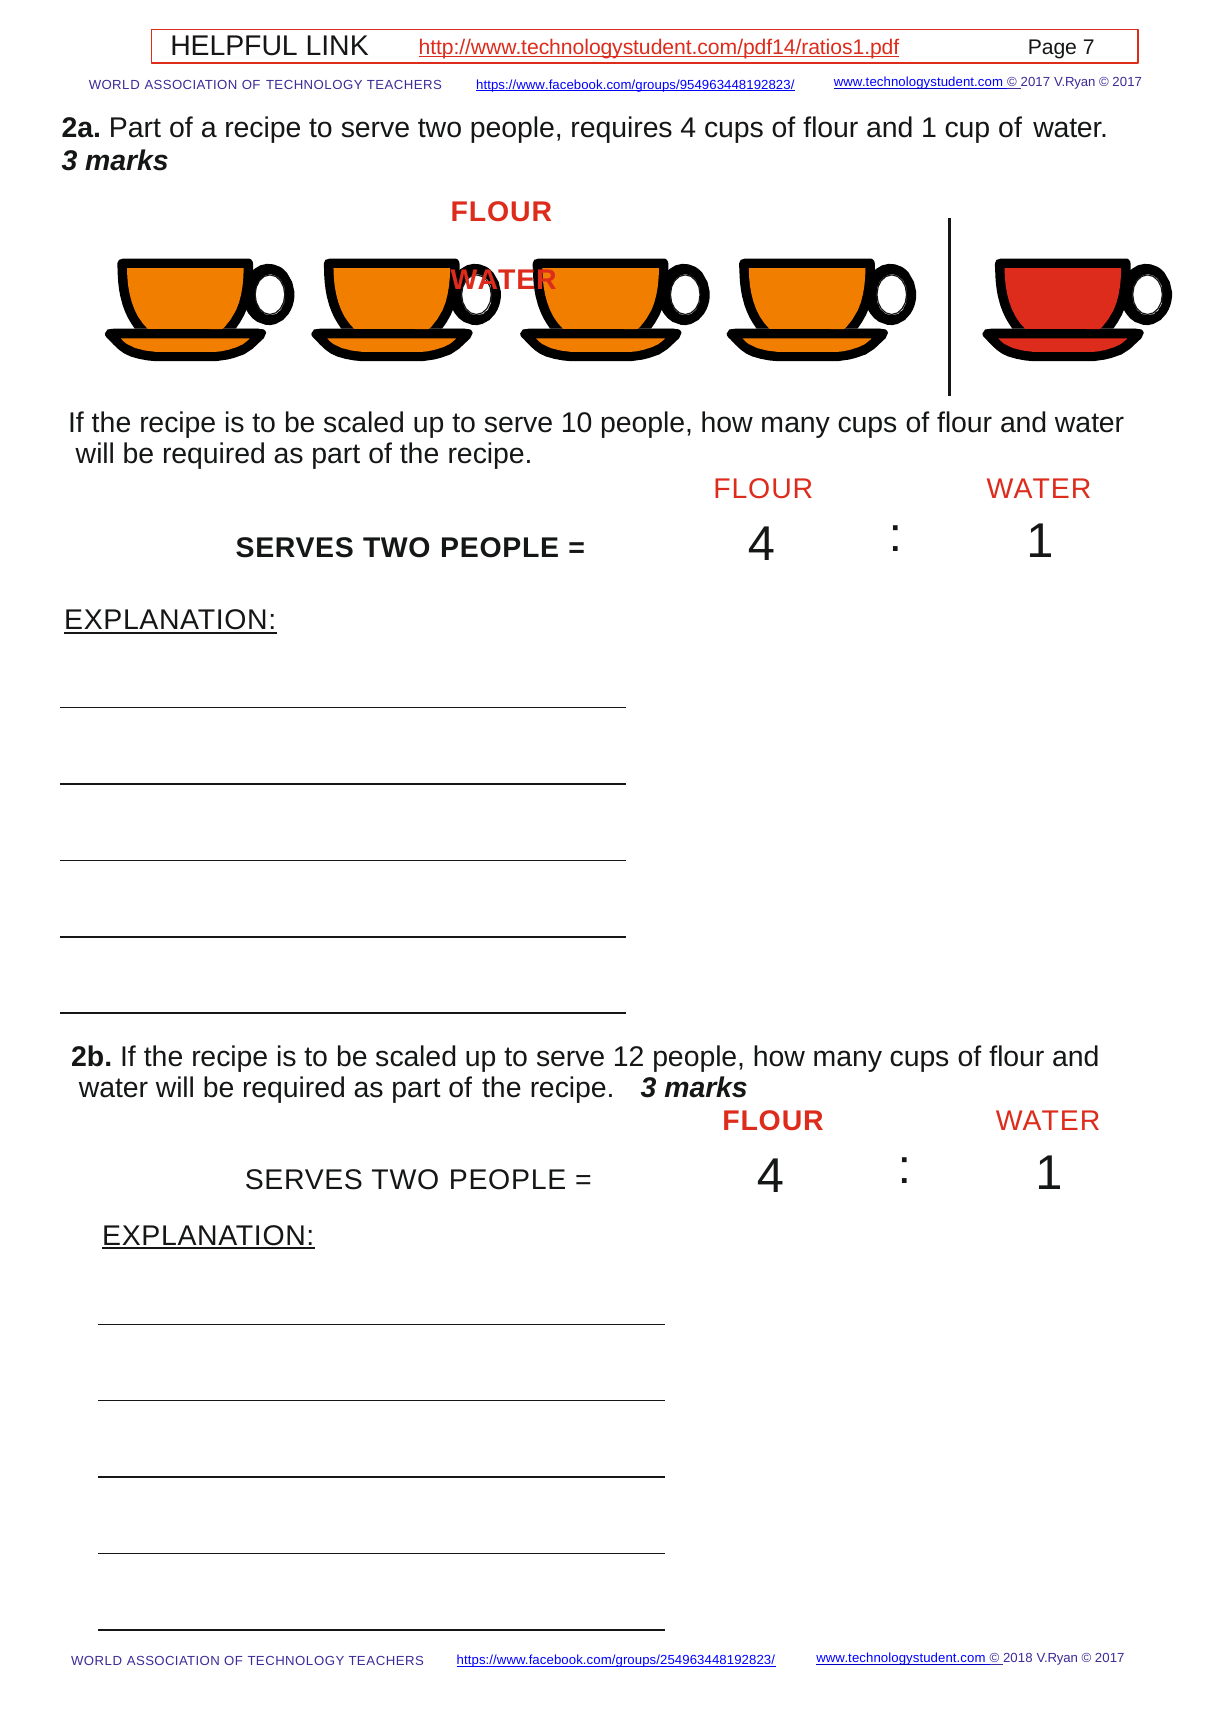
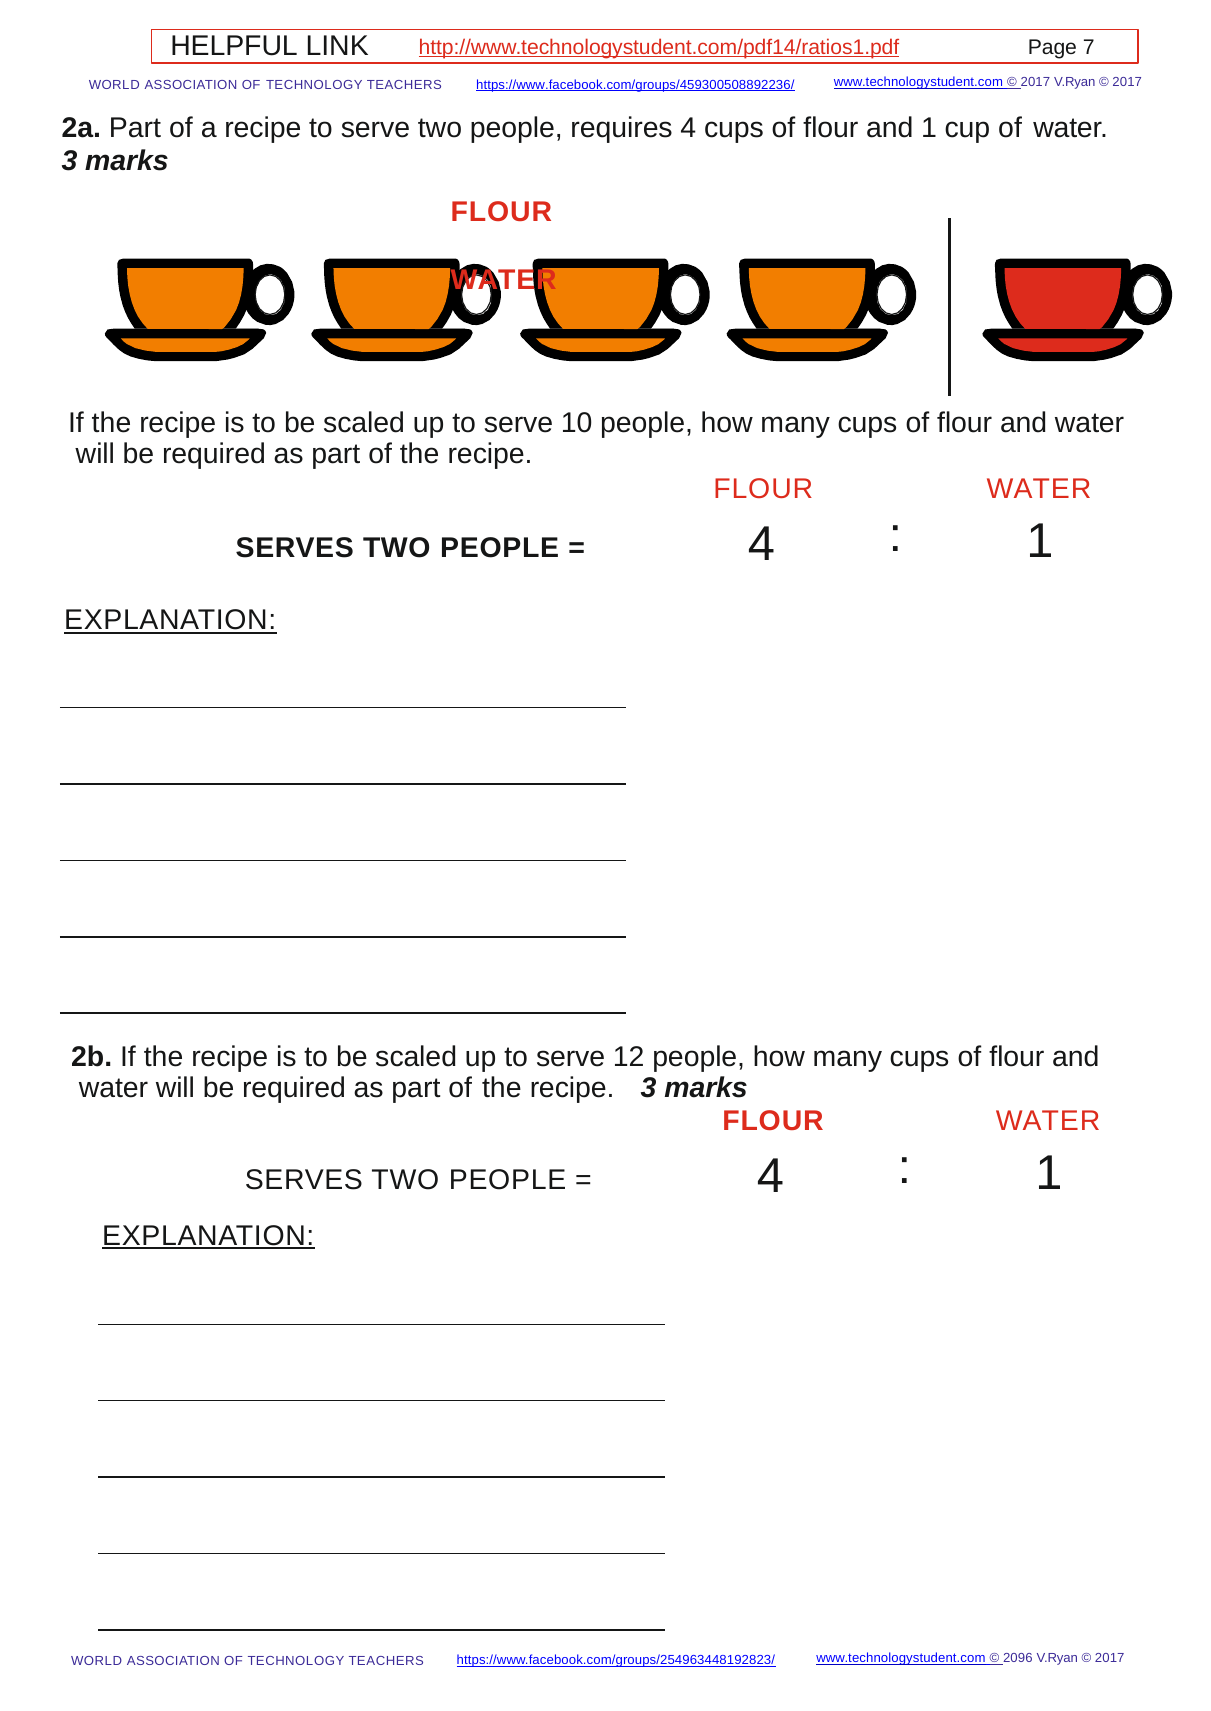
https://www.facebook.com/groups/954963448192823/: https://www.facebook.com/groups/954963448192823/ -> https://www.facebook.com/groups/459300508892236/
2018: 2018 -> 2096
